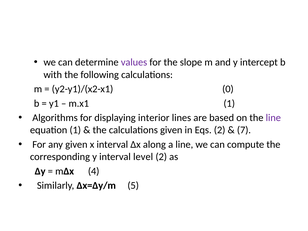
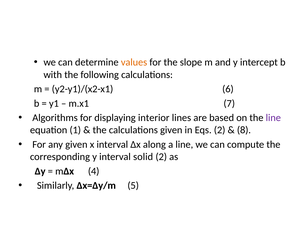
values colour: purple -> orange
0: 0 -> 6
m.x1 1: 1 -> 7
7: 7 -> 8
level: level -> solid
